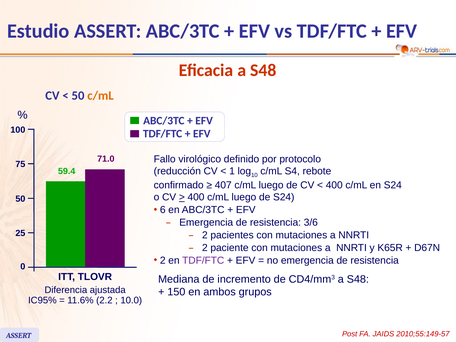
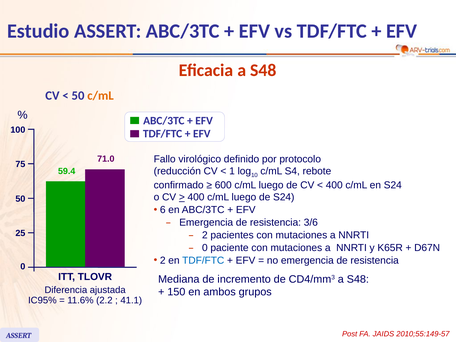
407: 407 -> 600
2 at (205, 248): 2 -> 0
TDF/FTC at (203, 261) colour: purple -> blue
10.0: 10.0 -> 41.1
